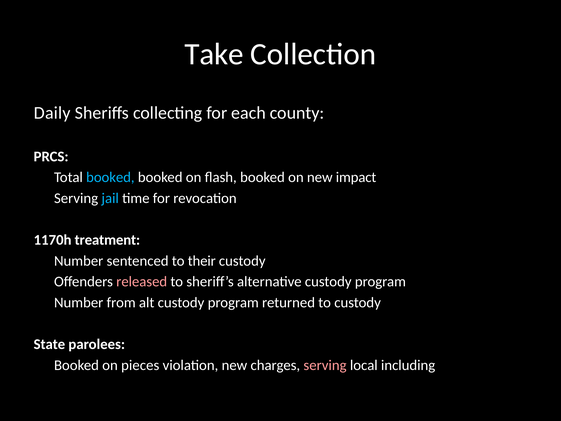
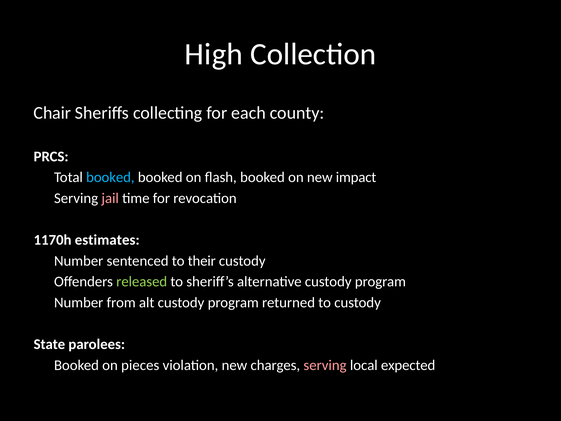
Take: Take -> High
Daily: Daily -> Chair
jail colour: light blue -> pink
treatment: treatment -> estimates
released colour: pink -> light green
including: including -> expected
